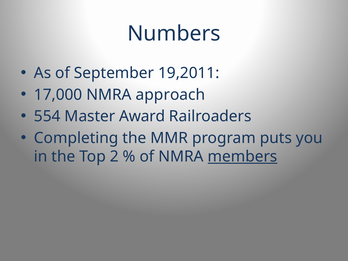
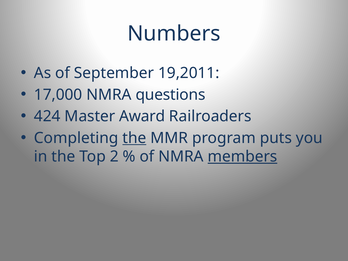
approach: approach -> questions
554: 554 -> 424
the at (134, 138) underline: none -> present
